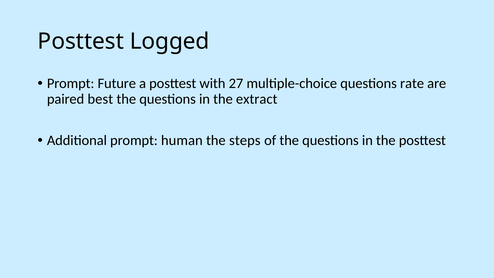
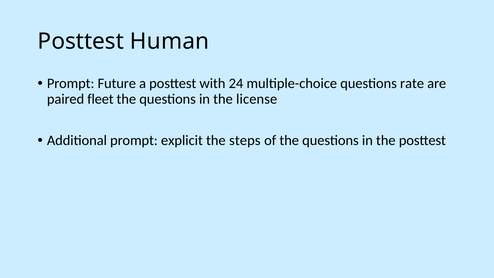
Logged: Logged -> Human
27: 27 -> 24
best: best -> fleet
extract: extract -> license
human: human -> explicit
